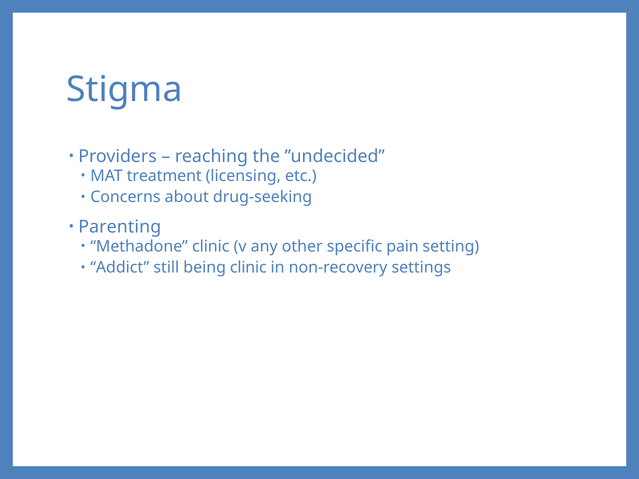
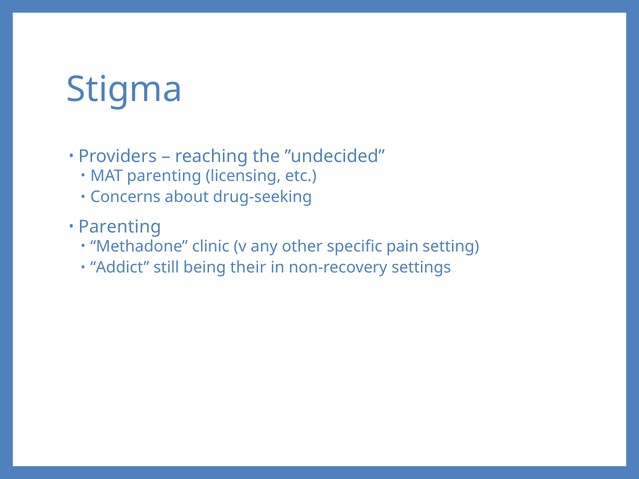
MAT treatment: treatment -> parenting
being clinic: clinic -> their
